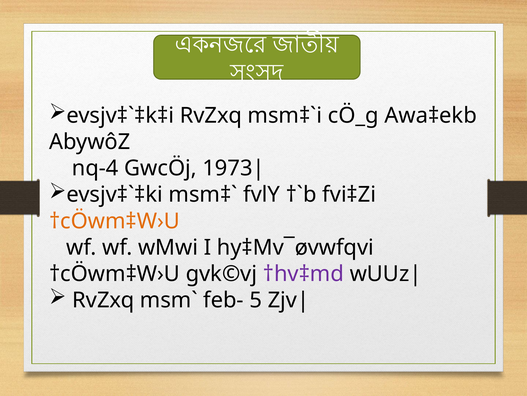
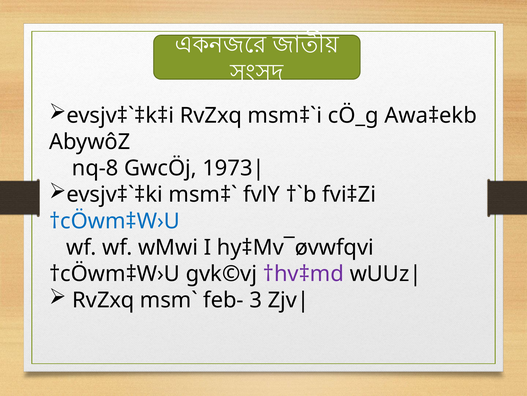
nq-4: nq-4 -> nq-8
†cÖwm‡W›U at (115, 221) colour: orange -> blue
5: 5 -> 3
